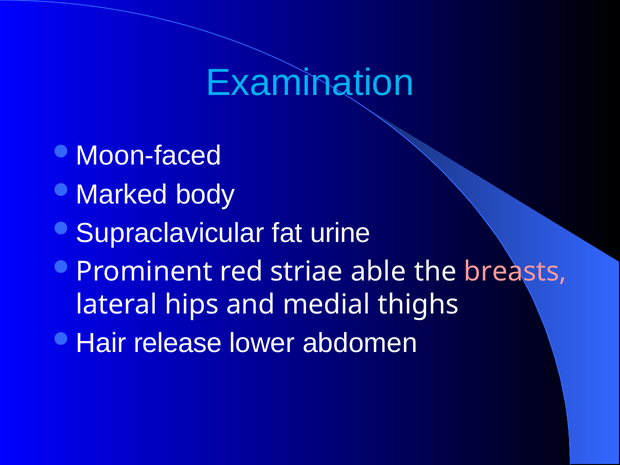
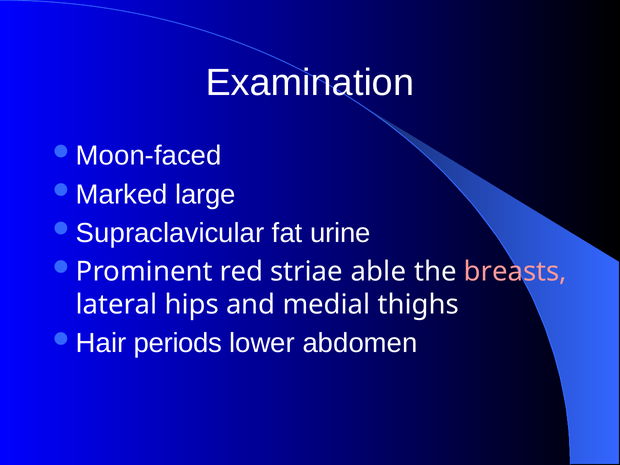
Examination colour: light blue -> white
body: body -> large
release: release -> periods
